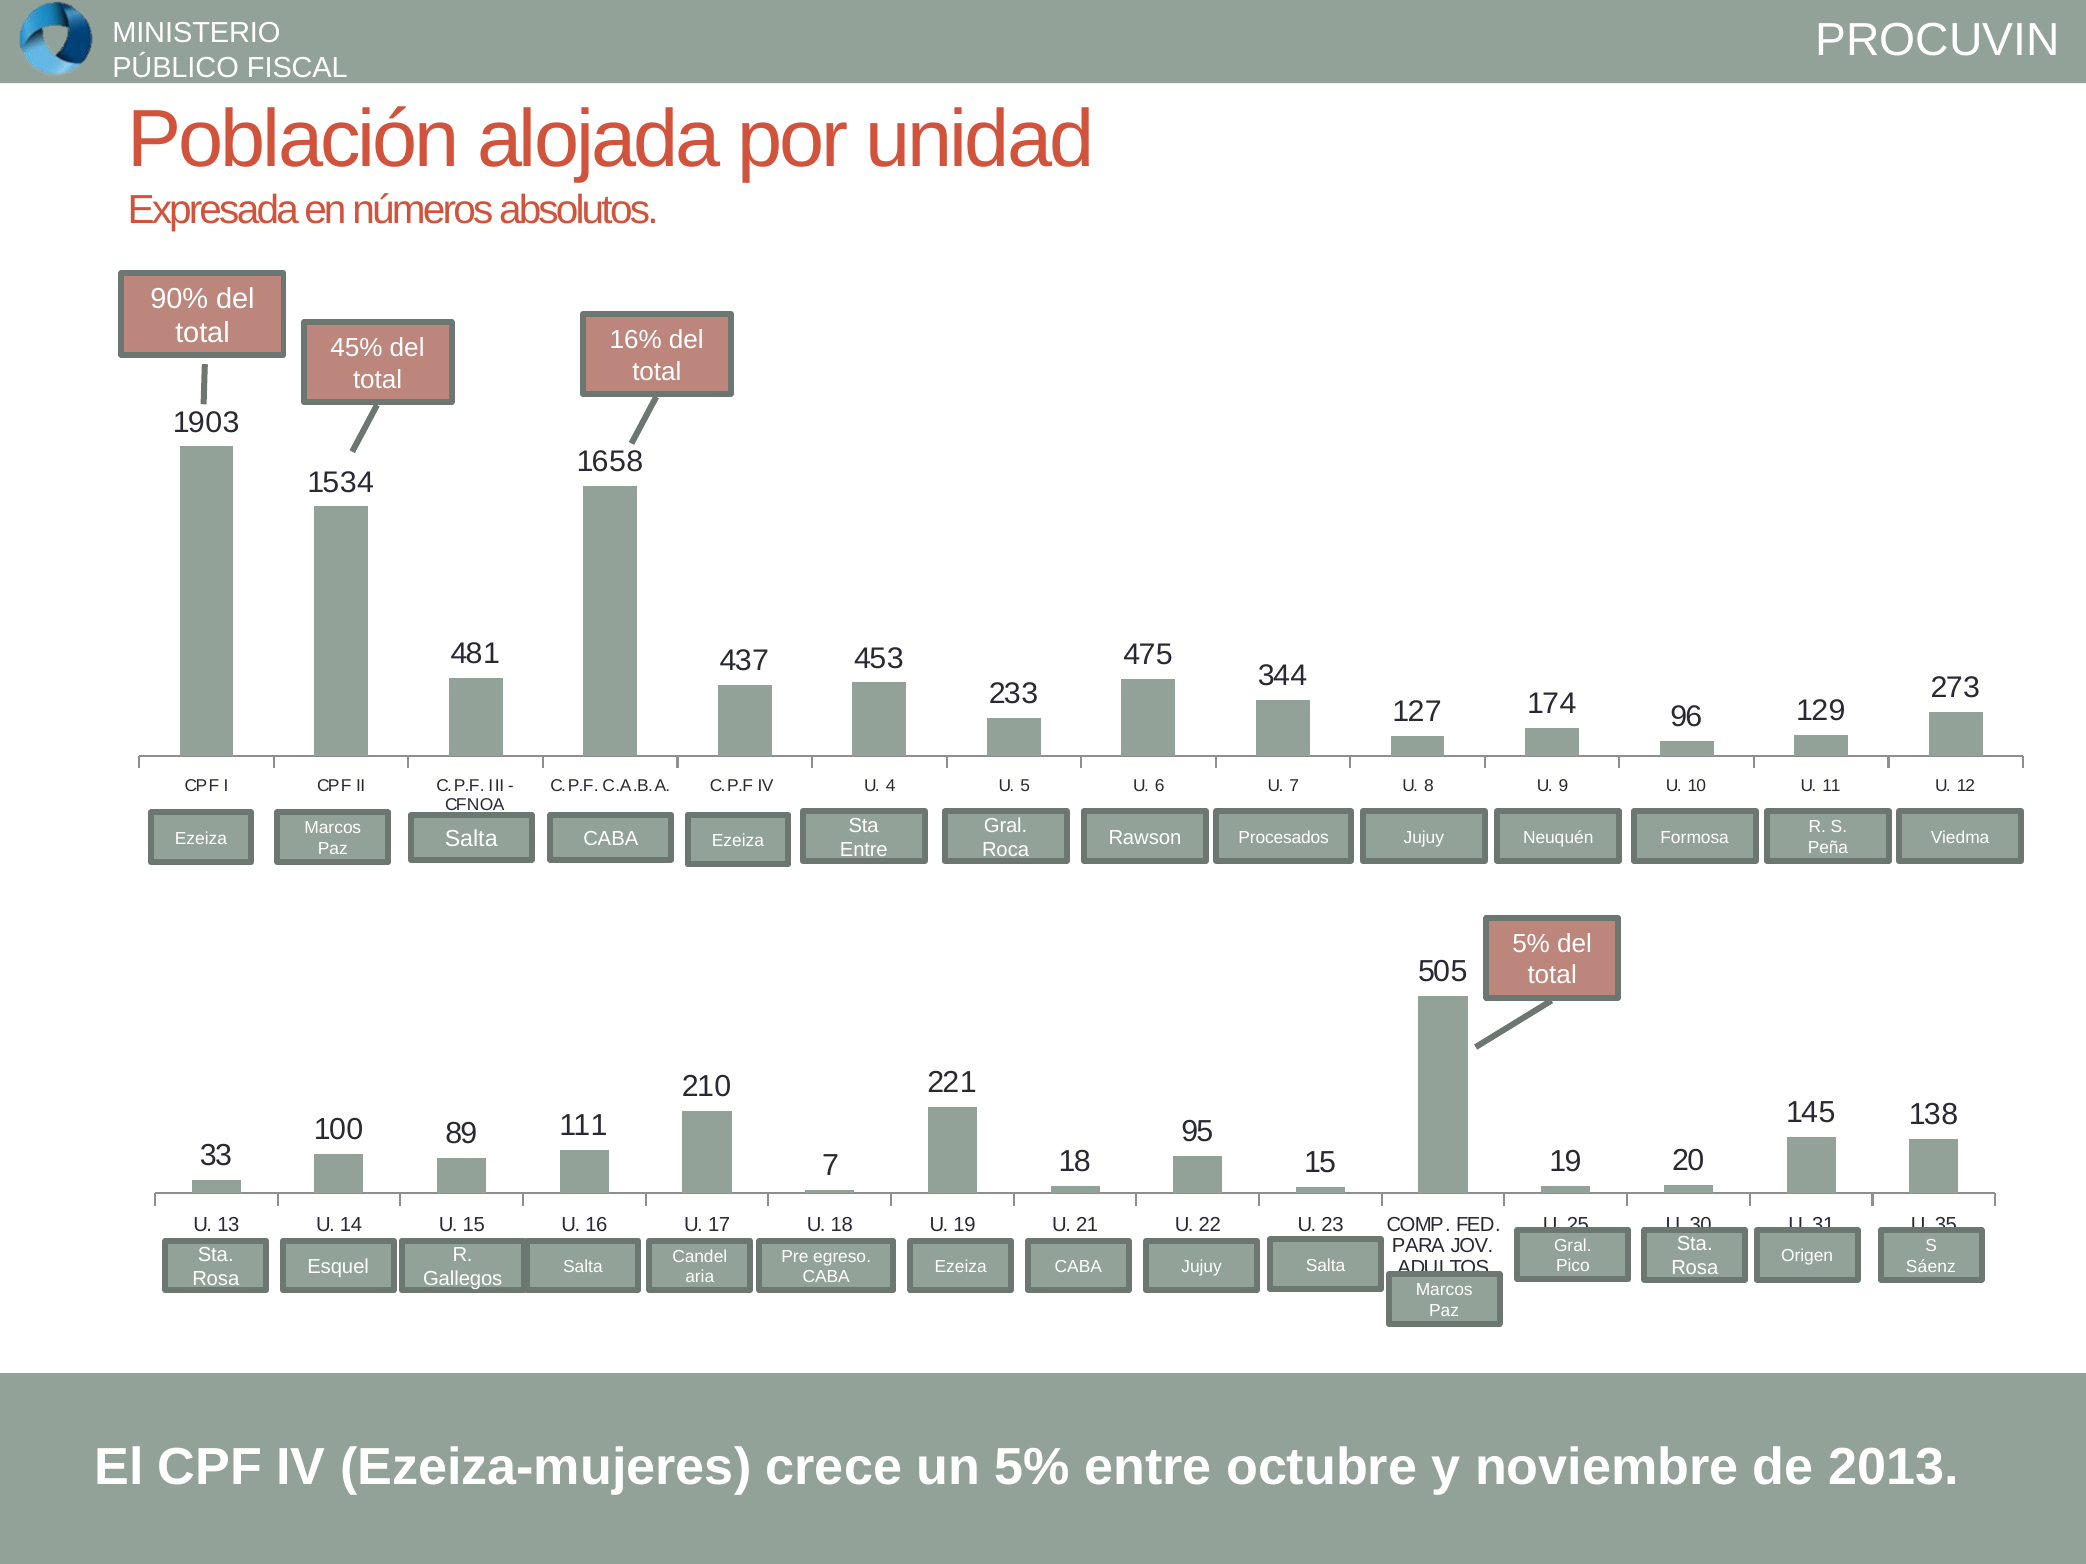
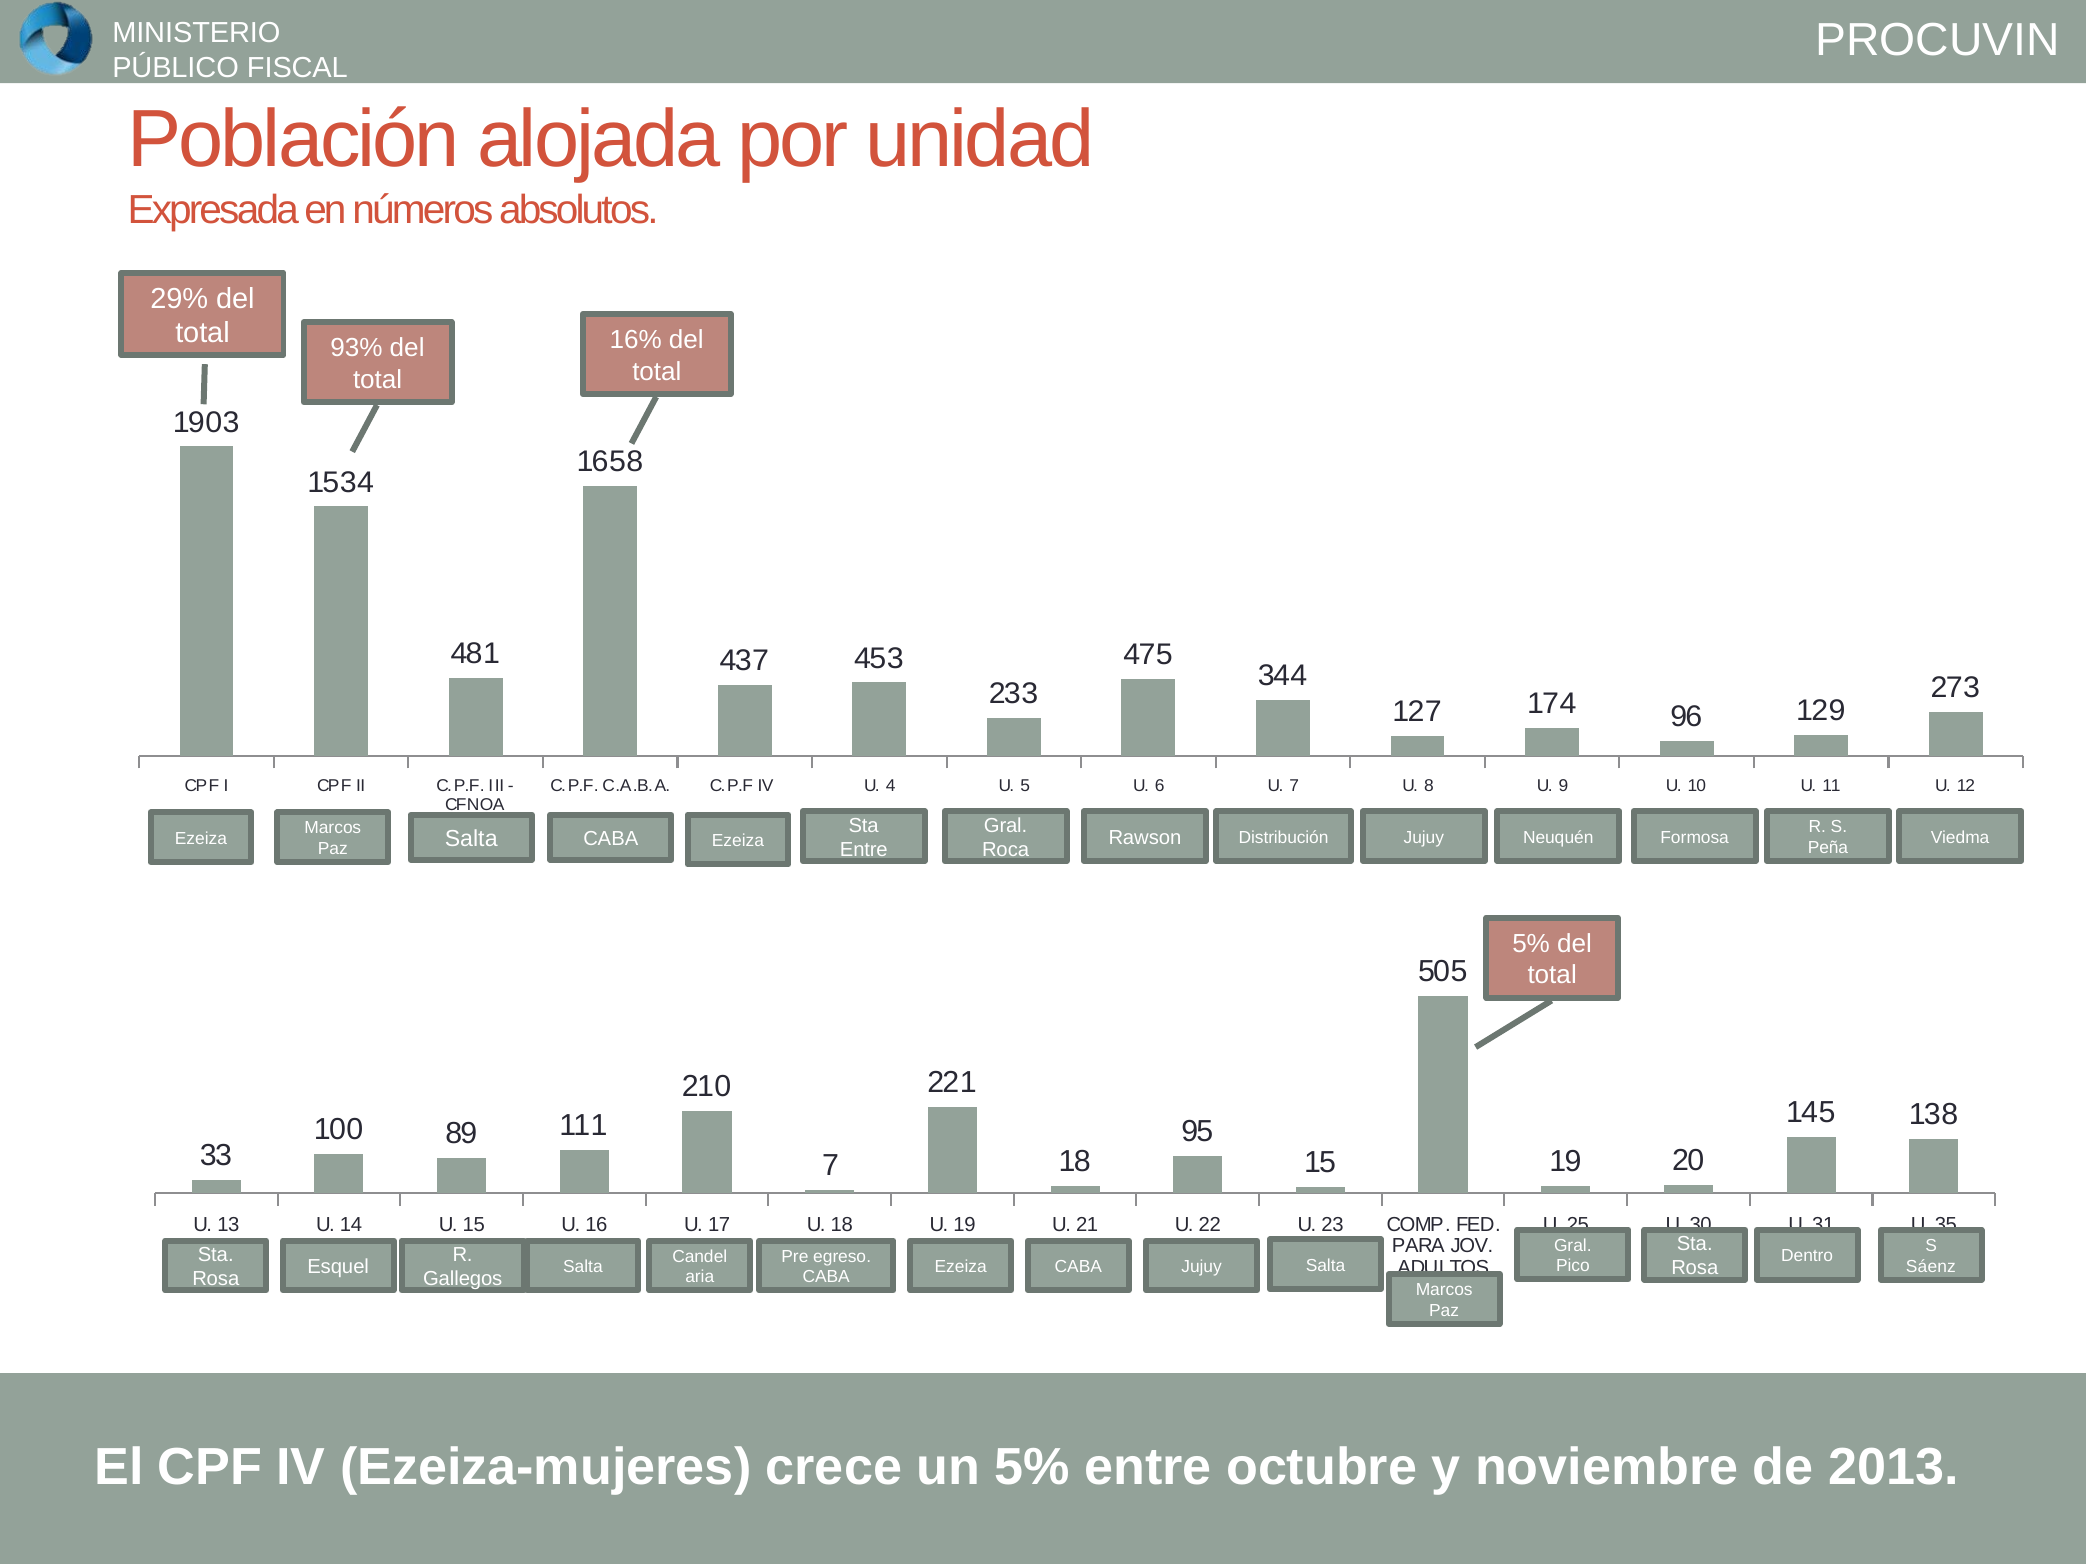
90%: 90% -> 29%
45%: 45% -> 93%
Procesados: Procesados -> Distribución
Origen: Origen -> Dentro
